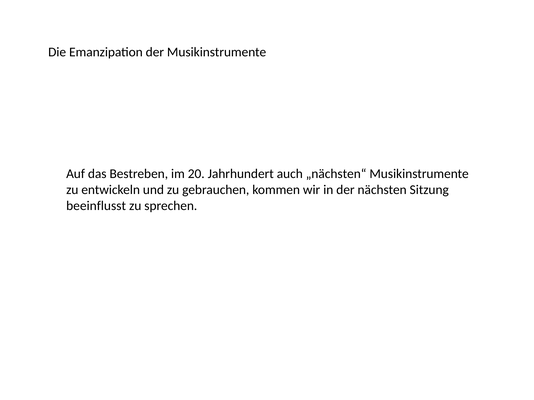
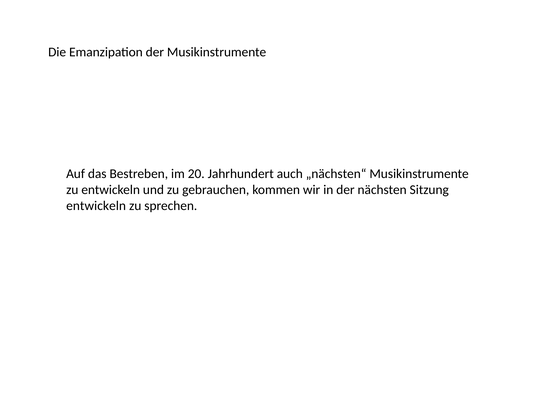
beeinflusst at (96, 206): beeinflusst -> entwickeln
